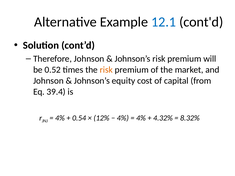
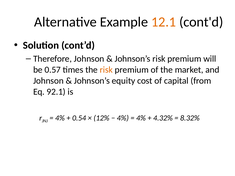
12.1 colour: blue -> orange
0.52: 0.52 -> 0.57
39.4: 39.4 -> 92.1
